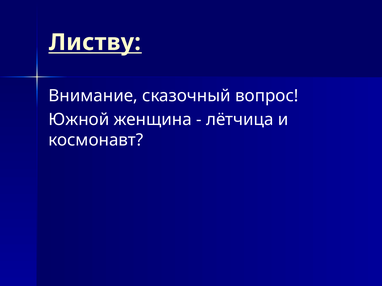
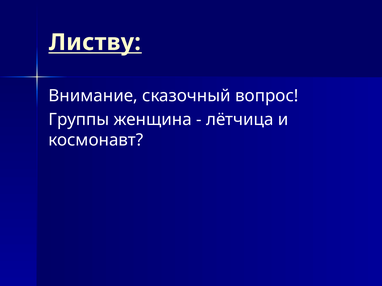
Южной: Южной -> Группы
